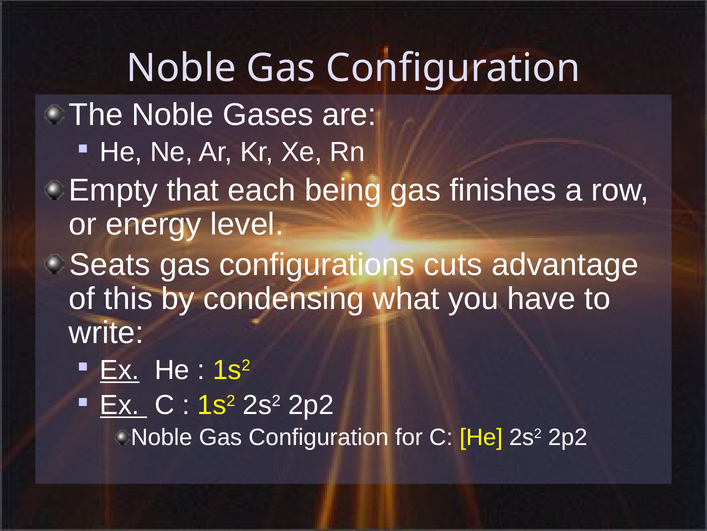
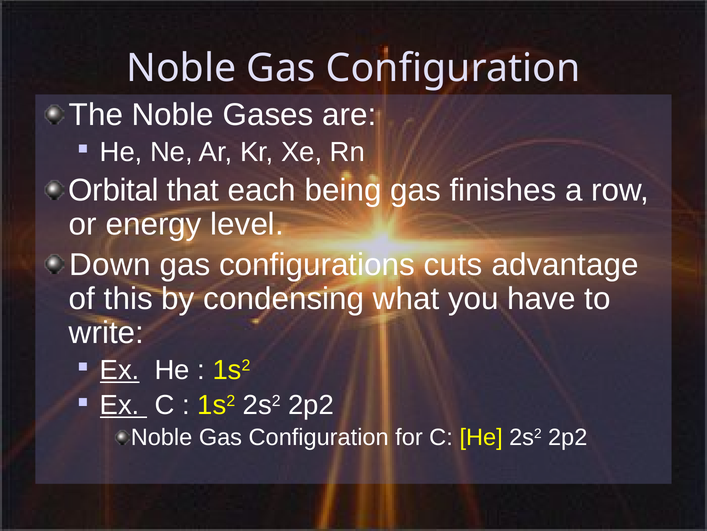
Empty: Empty -> Orbital
Seats: Seats -> Down
